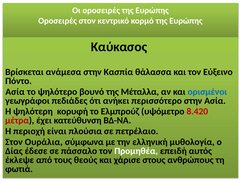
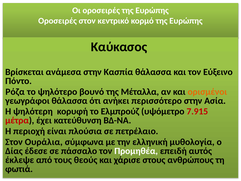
Ασία at (15, 92): Ασία -> Ρόζα
ορισμένοι colour: blue -> orange
γεωγράφοι πεδιάδες: πεδιάδες -> θάλασσα
8.420: 8.420 -> 7.915
